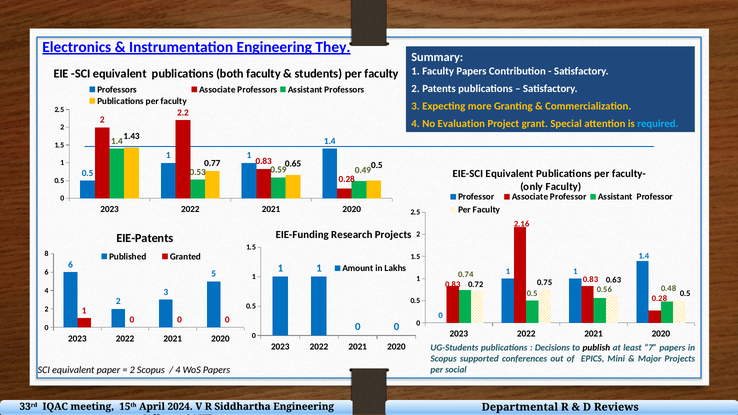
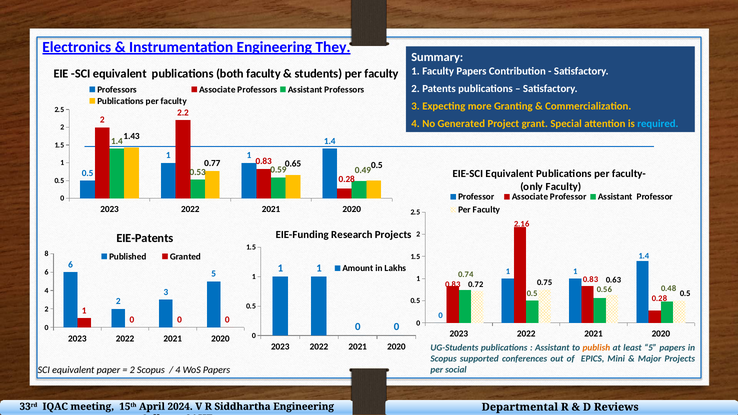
Evaluation: Evaluation -> Generated
Decisions at (552, 348): Decisions -> Assistant
publish colour: black -> orange
least 7: 7 -> 5
